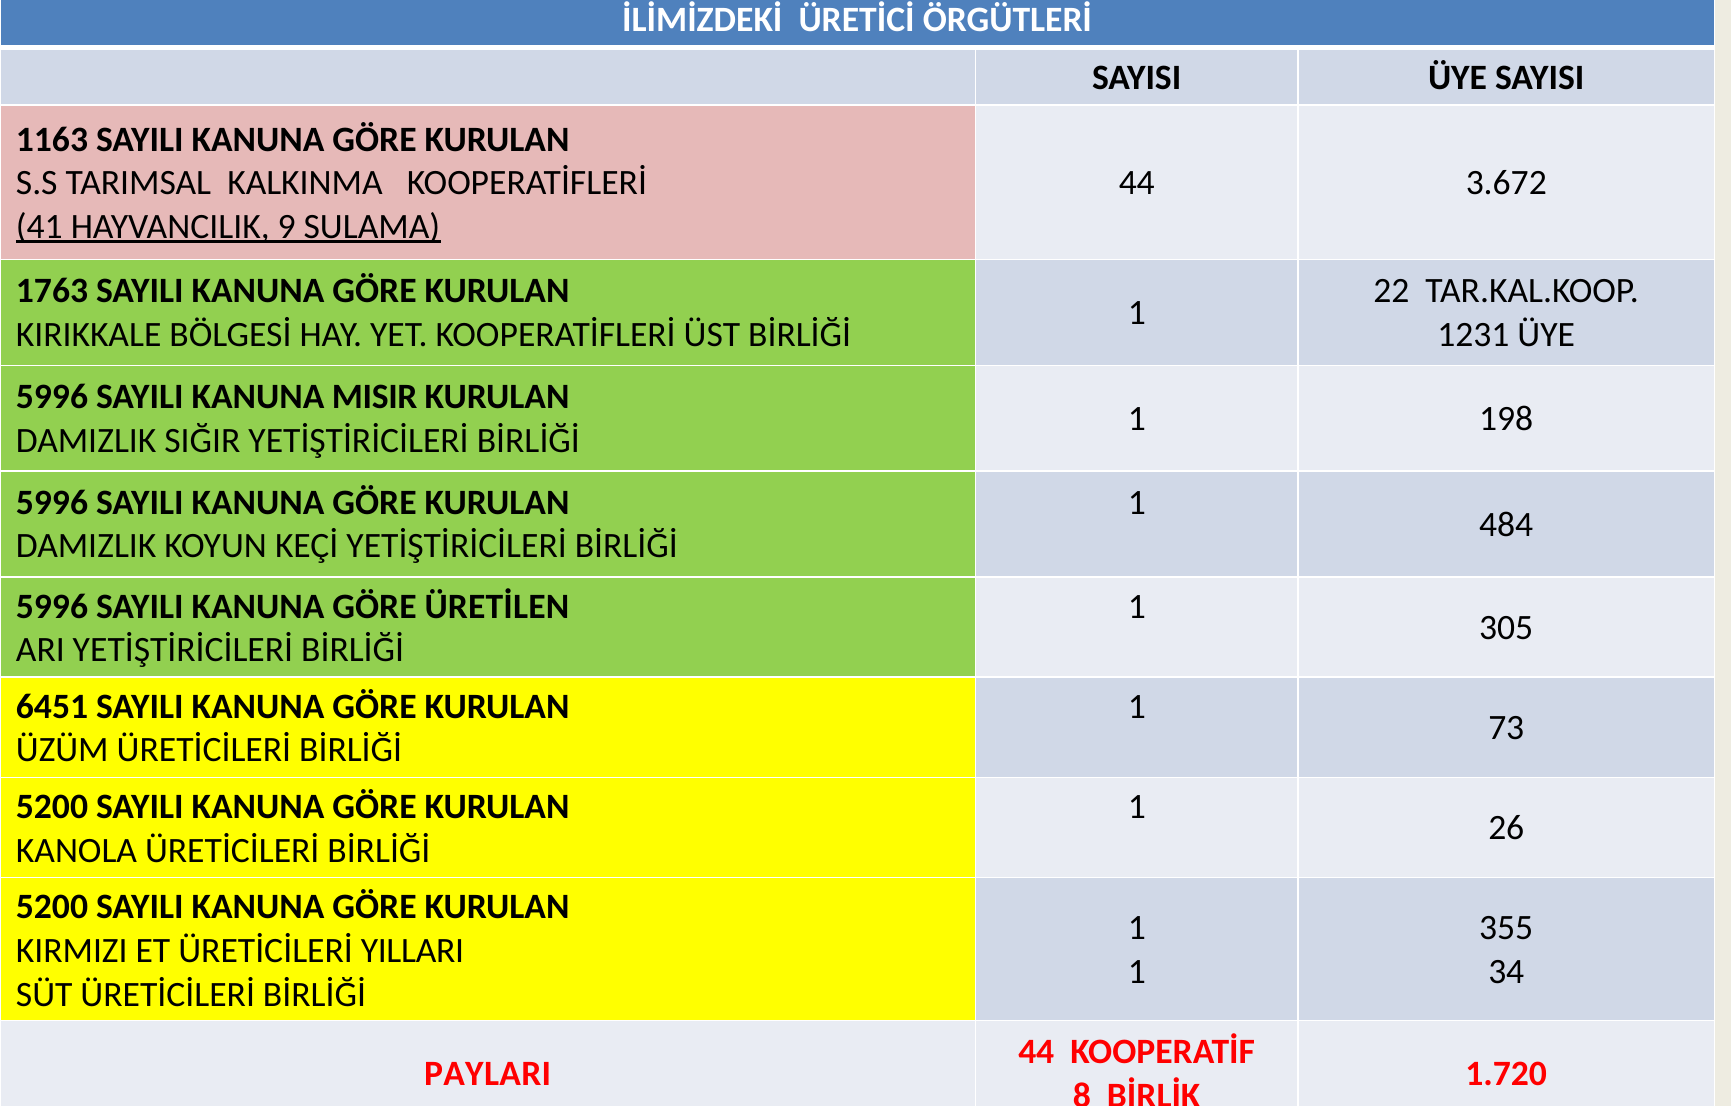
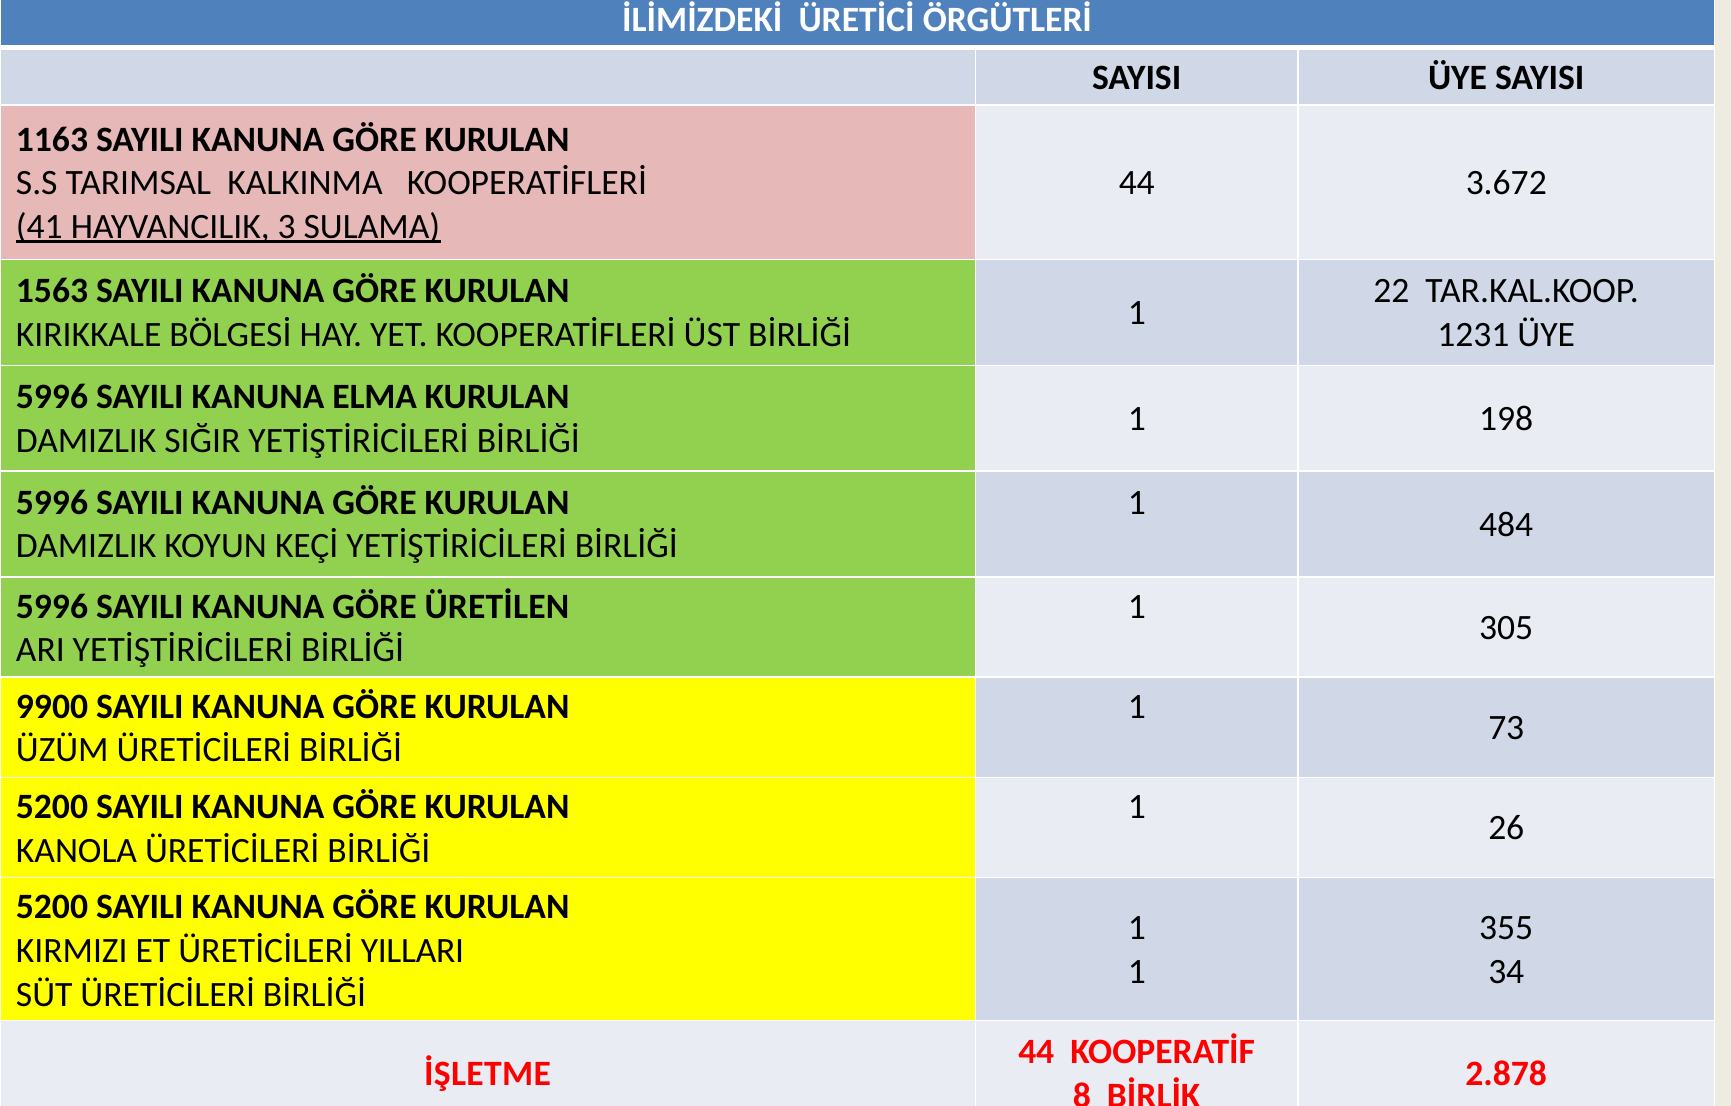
9: 9 -> 3
1763: 1763 -> 1563
MISIR: MISIR -> ELMA
6451: 6451 -> 9900
PAYLARI: PAYLARI -> İŞLETME
1.720: 1.720 -> 2.878
